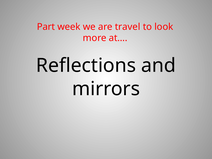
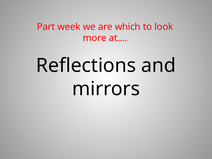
travel: travel -> which
